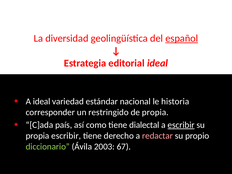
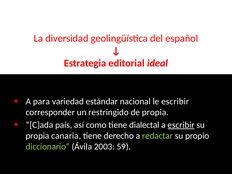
español underline: present -> none
A ideal: ideal -> para
le historia: historia -> escribir
propia escribir: escribir -> canaria
redactar colour: pink -> light green
67: 67 -> 59
